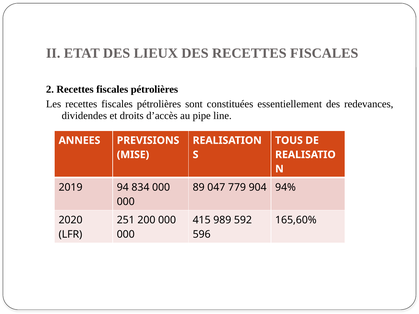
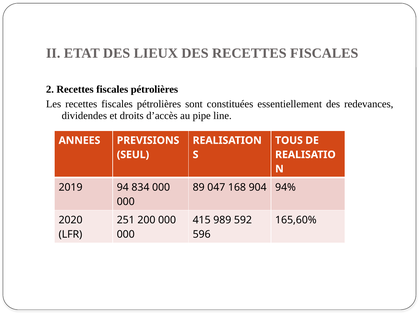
MISE: MISE -> SEUL
779: 779 -> 168
